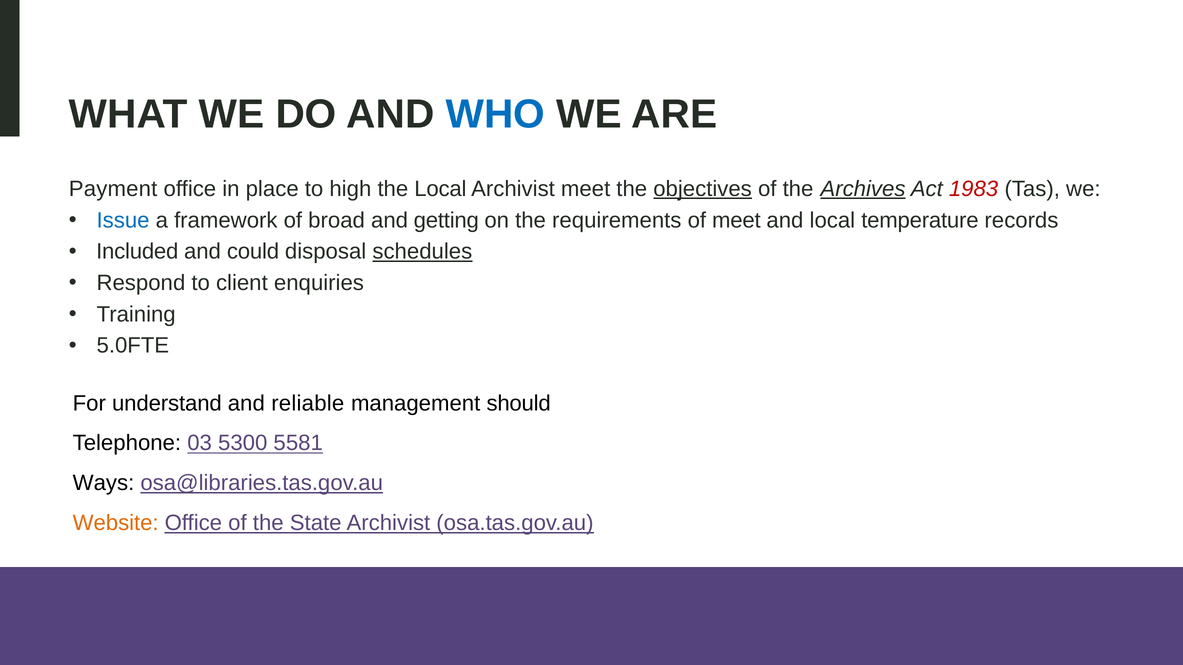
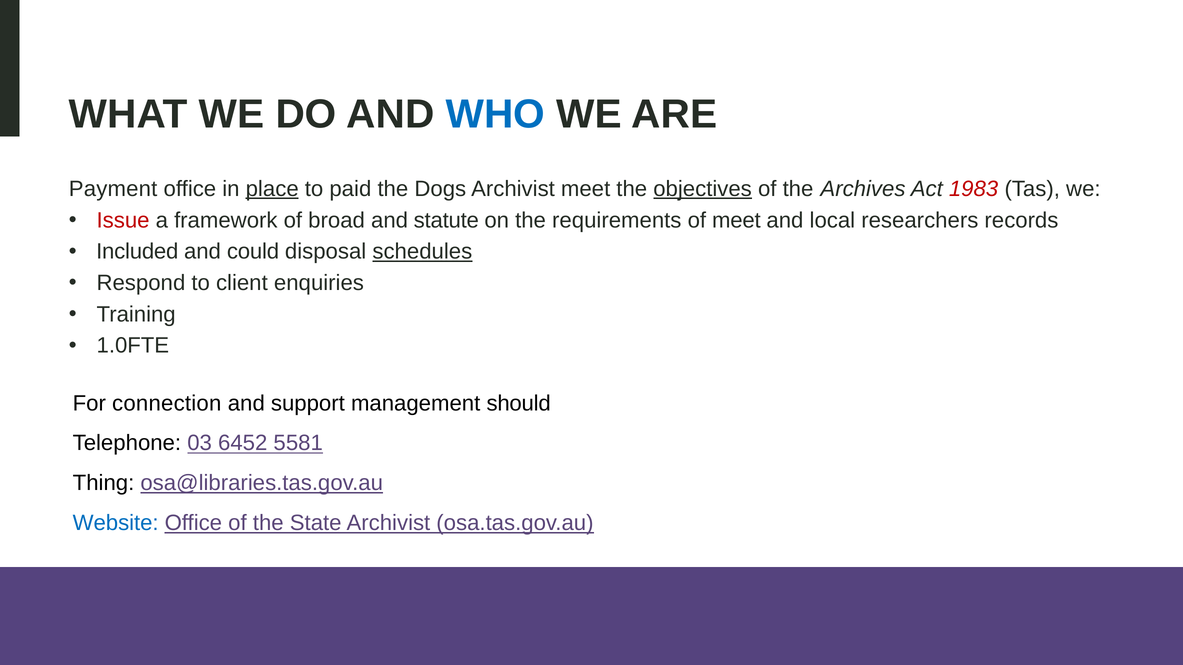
place underline: none -> present
high: high -> paid
the Local: Local -> Dogs
Archives underline: present -> none
Issue colour: blue -> red
getting: getting -> statute
temperature: temperature -> researchers
5.0FTE: 5.0FTE -> 1.0FTE
understand: understand -> connection
reliable: reliable -> support
5300: 5300 -> 6452
Ways: Ways -> Thing
Website colour: orange -> blue
